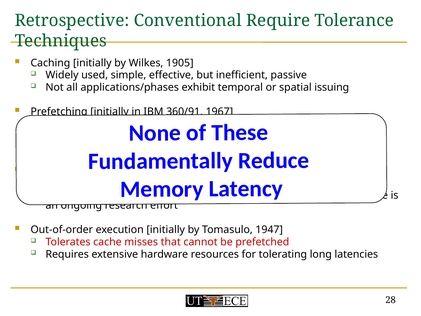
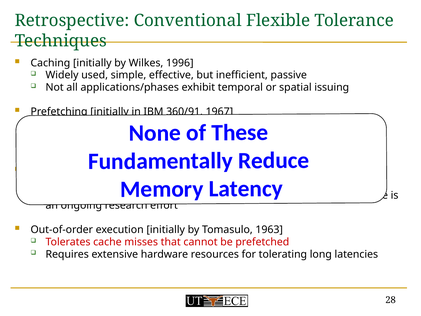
Require: Require -> Flexible
1905: 1905 -> 1996
1947: 1947 -> 1963
